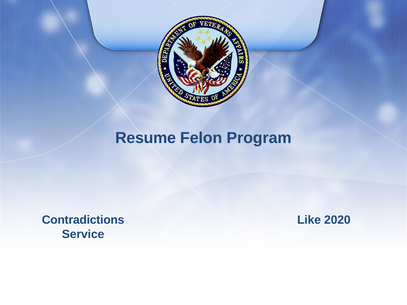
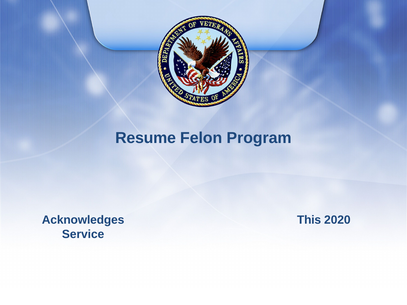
Contradictions: Contradictions -> Acknowledges
Like: Like -> This
